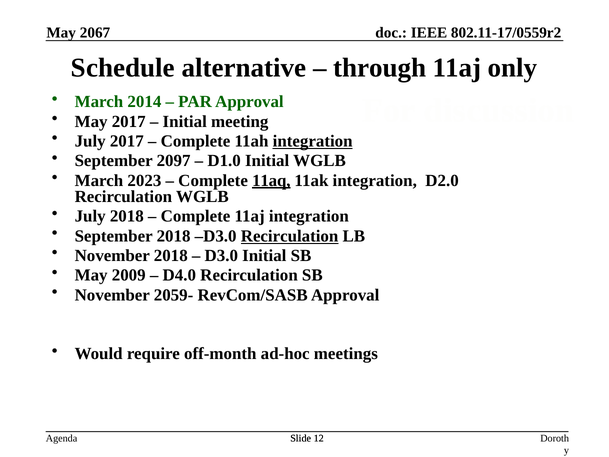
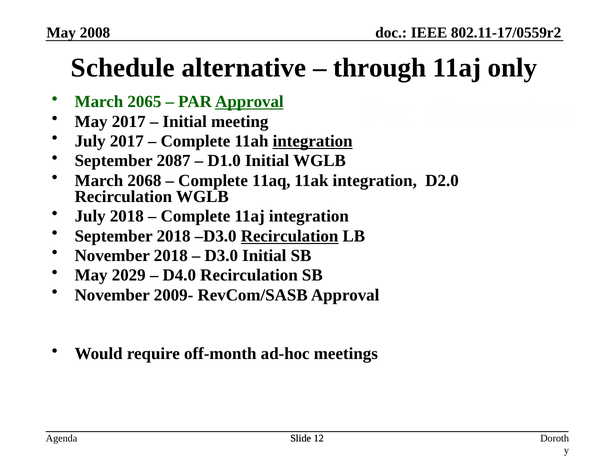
2067: 2067 -> 2008
2014: 2014 -> 2065
Approval at (249, 102) underline: none -> present
2097: 2097 -> 2087
2023: 2023 -> 2068
11aq underline: present -> none
2009: 2009 -> 2029
2059-: 2059- -> 2009-
